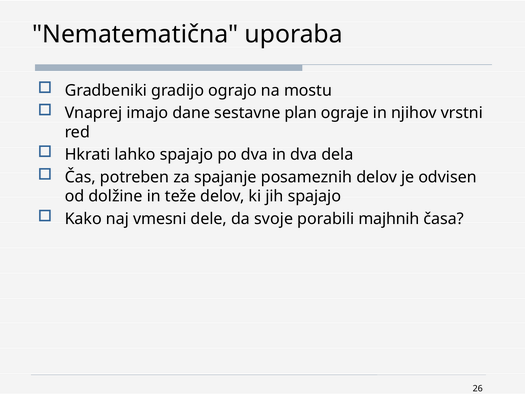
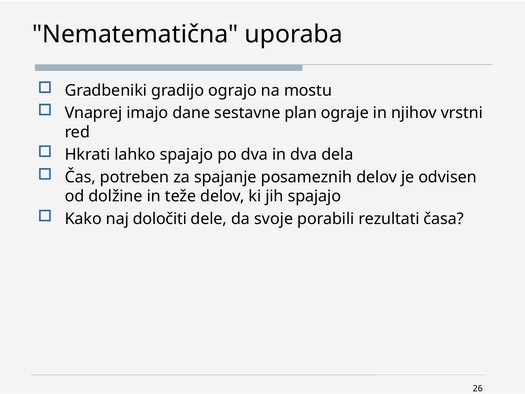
vmesni: vmesni -> določiti
majhnih: majhnih -> rezultati
